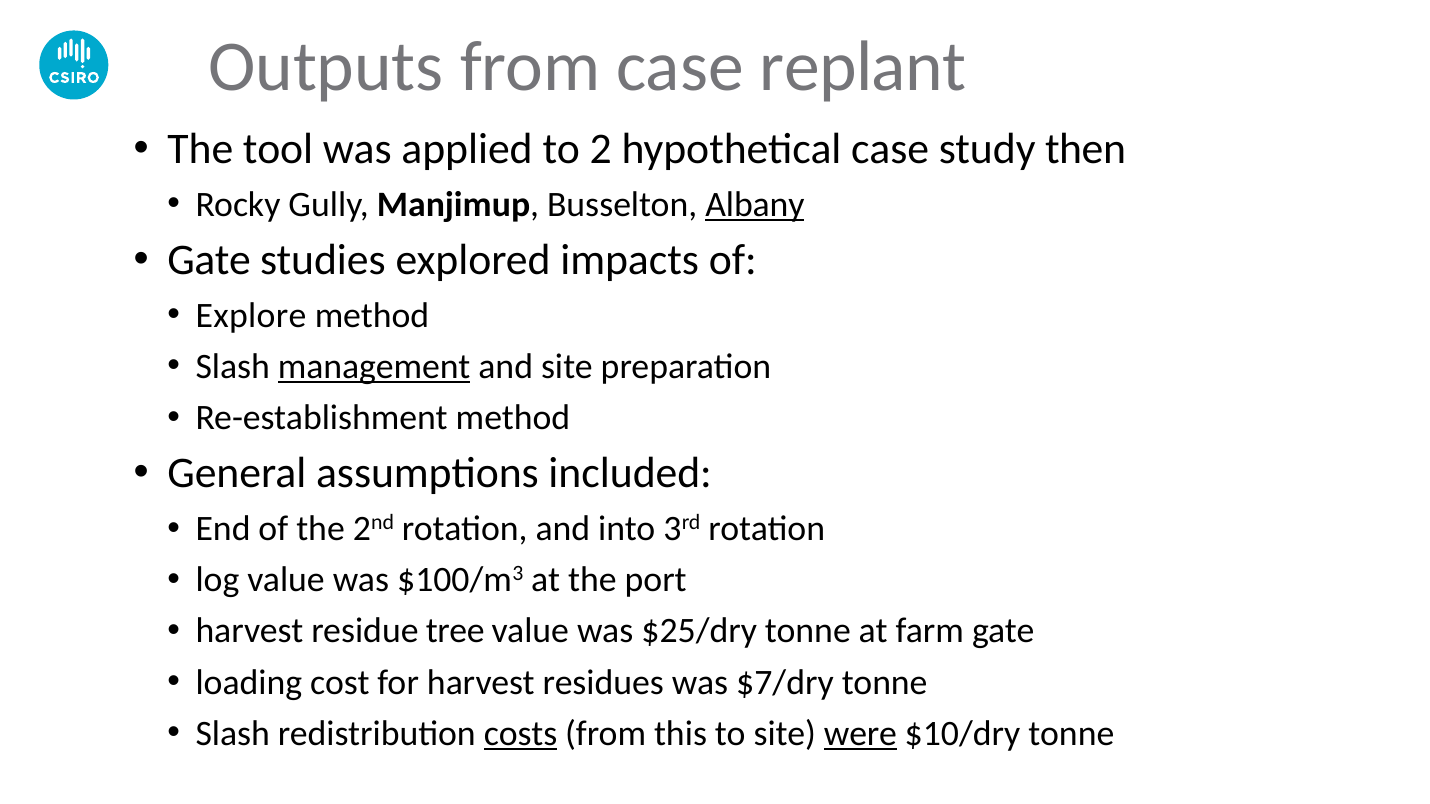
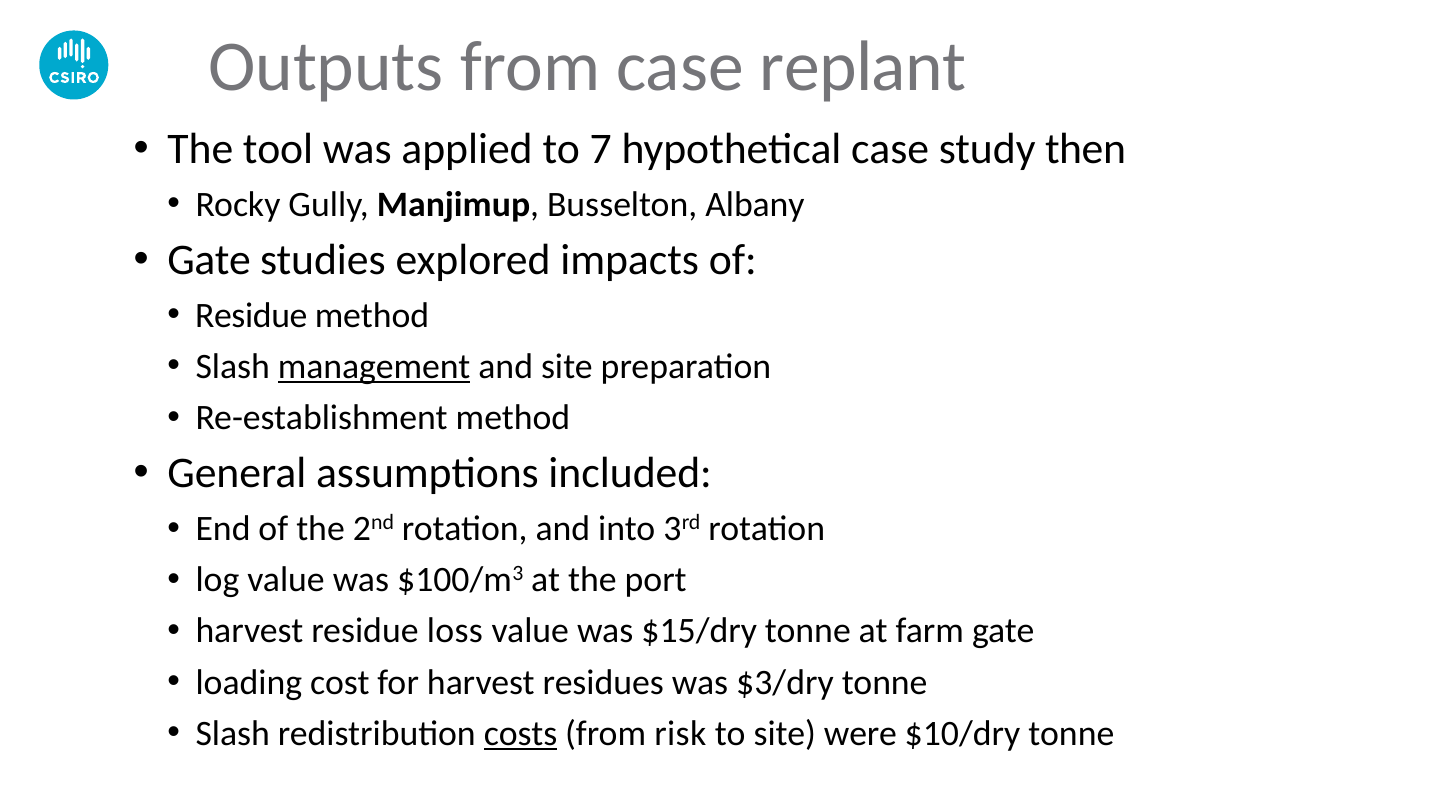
2: 2 -> 7
Albany underline: present -> none
Explore at (251, 315): Explore -> Residue
tree: tree -> loss
$25/dry: $25/dry -> $15/dry
$7/dry: $7/dry -> $3/dry
this: this -> risk
were underline: present -> none
